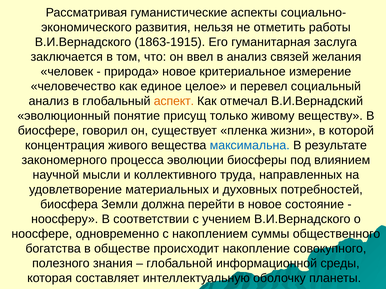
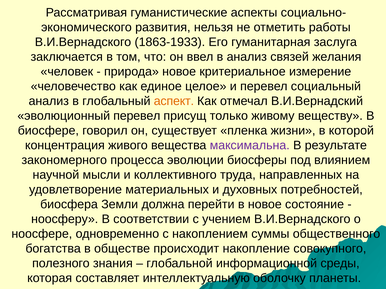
1863-1915: 1863-1915 -> 1863-1933
эволюционный понятие: понятие -> перевел
максимальна colour: blue -> purple
